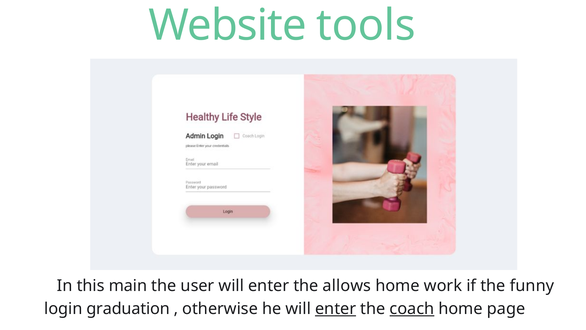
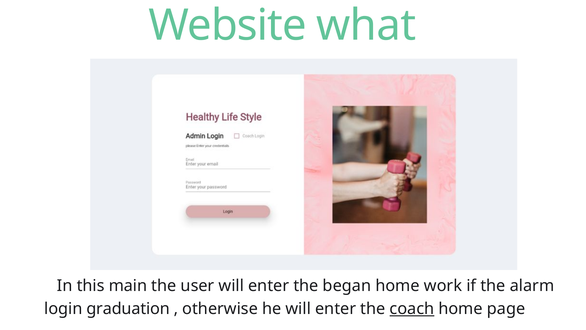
tools: tools -> what
allows: allows -> began
funny: funny -> alarm
enter at (336, 308) underline: present -> none
